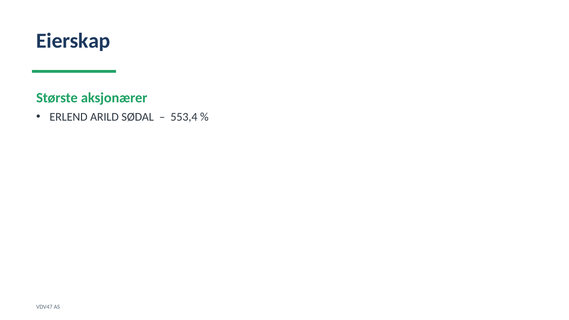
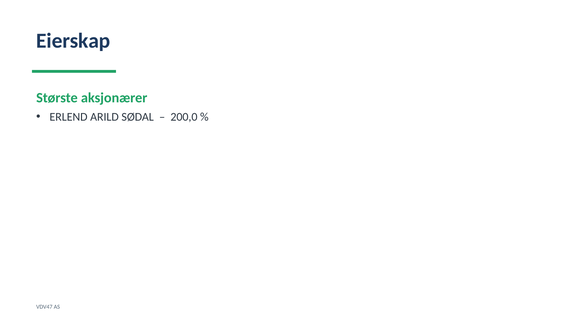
553,4: 553,4 -> 200,0
